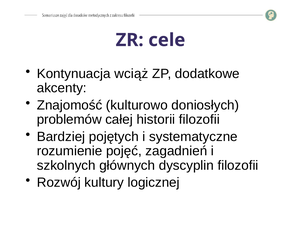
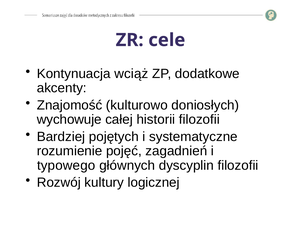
problemów: problemów -> wychowuje
szkolnych: szkolnych -> typowego
